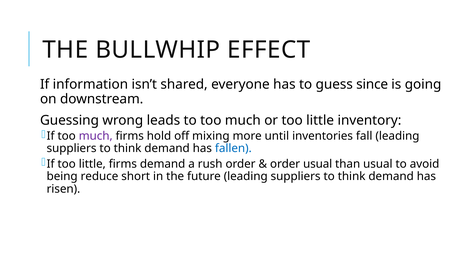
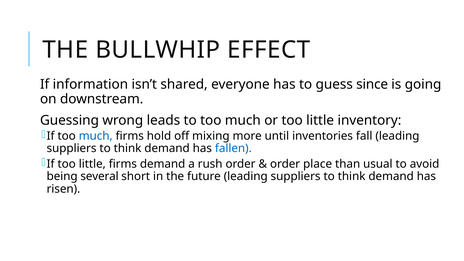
much at (96, 136) colour: purple -> blue
order usual: usual -> place
reduce: reduce -> several
